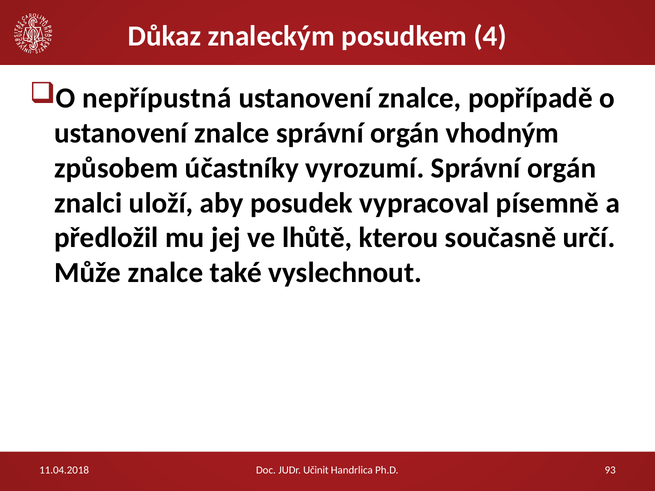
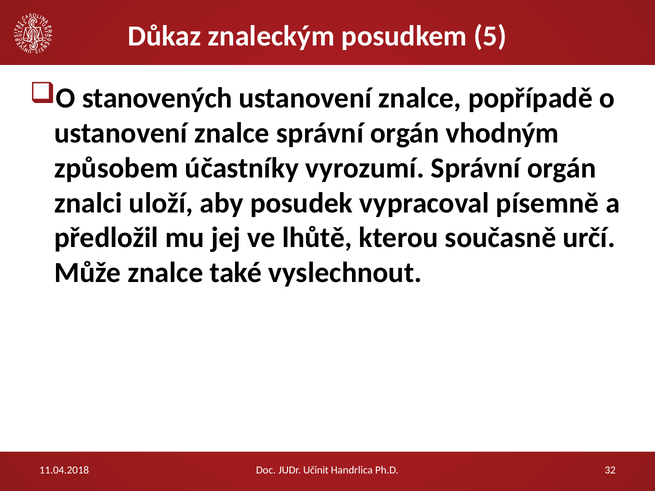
4: 4 -> 5
nepřípustná: nepřípustná -> stanovených
93: 93 -> 32
